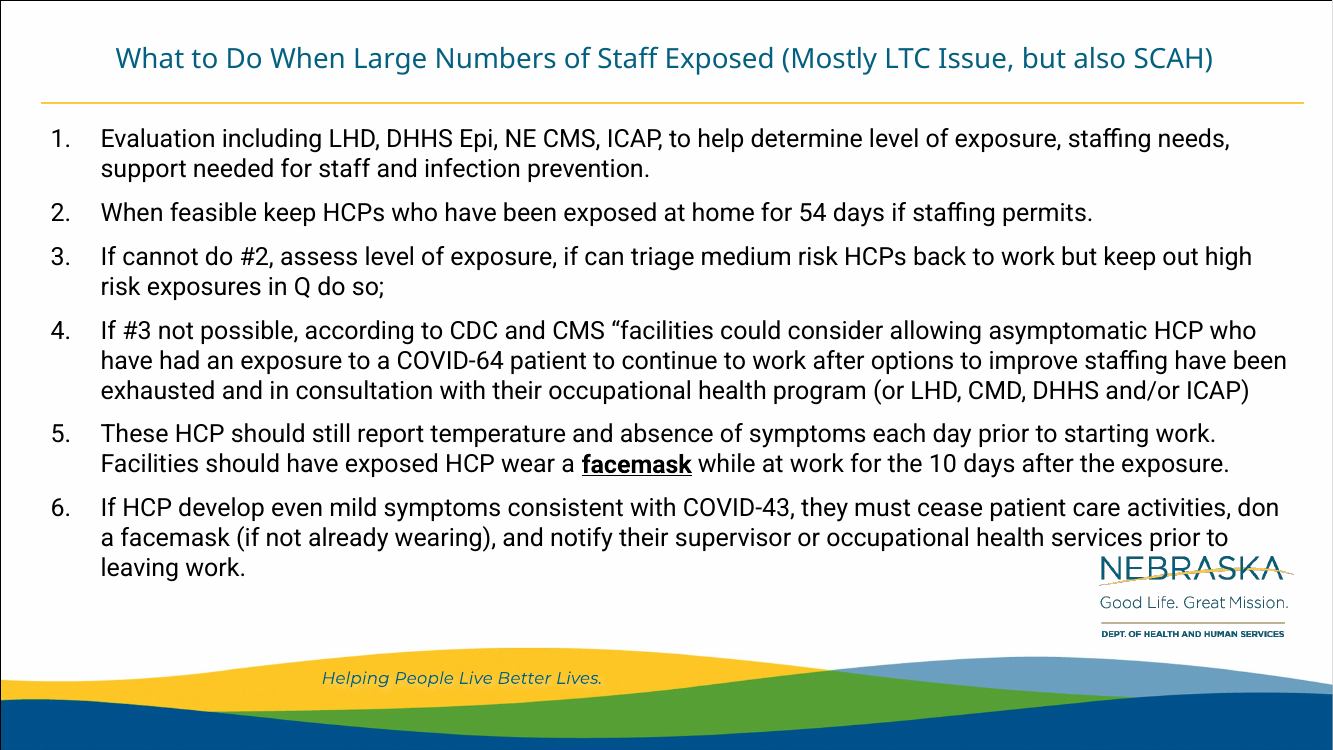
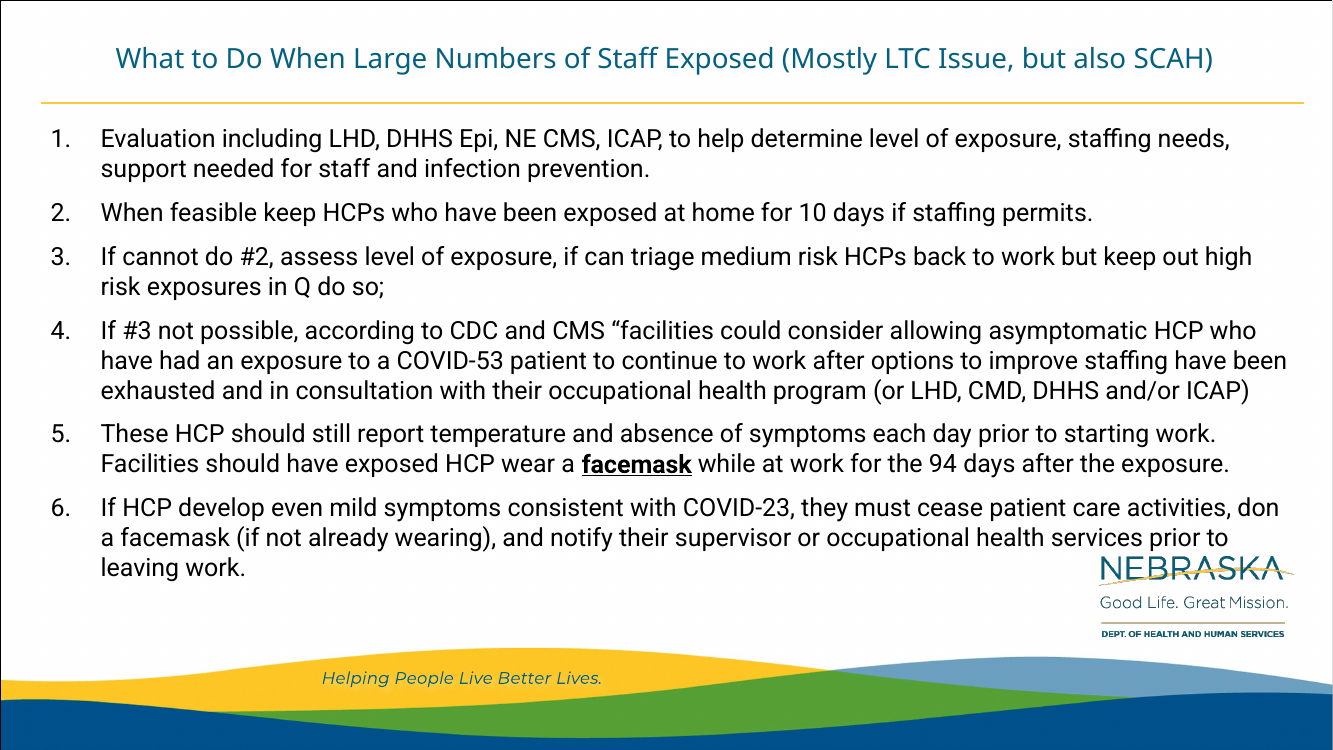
54: 54 -> 10
COVID-64: COVID-64 -> COVID-53
10: 10 -> 94
COVID-43: COVID-43 -> COVID-23
